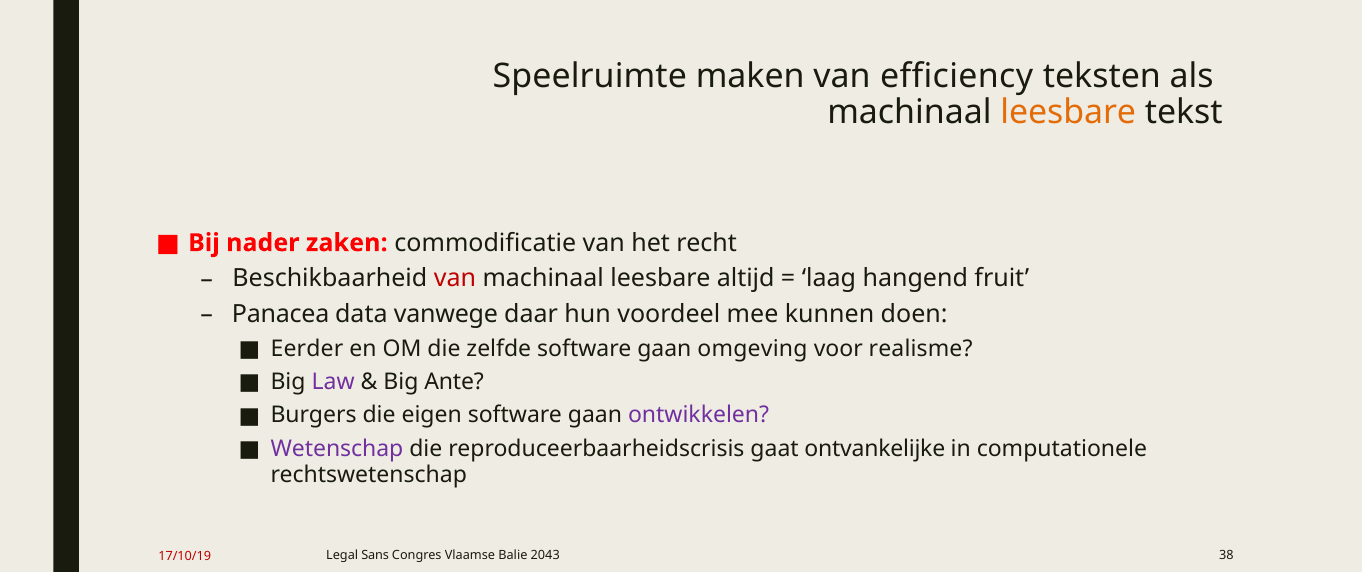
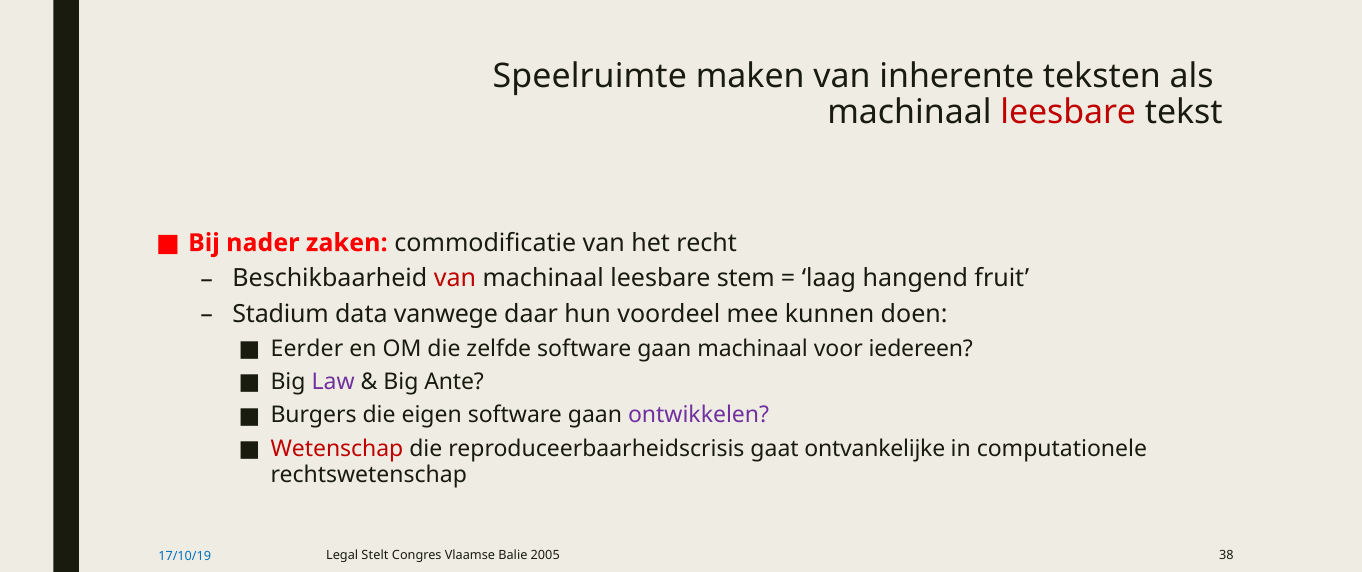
efficiency: efficiency -> inherente
leesbare at (1068, 113) colour: orange -> red
altijd: altijd -> stem
Panacea: Panacea -> Stadium
gaan omgeving: omgeving -> machinaal
realisme: realisme -> iedereen
Wetenschap colour: purple -> red
Sans: Sans -> Stelt
2043: 2043 -> 2005
17/10/19 colour: red -> blue
